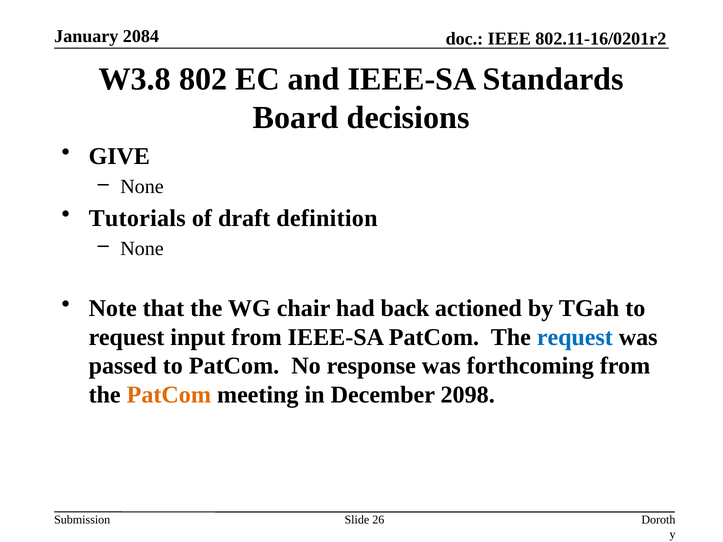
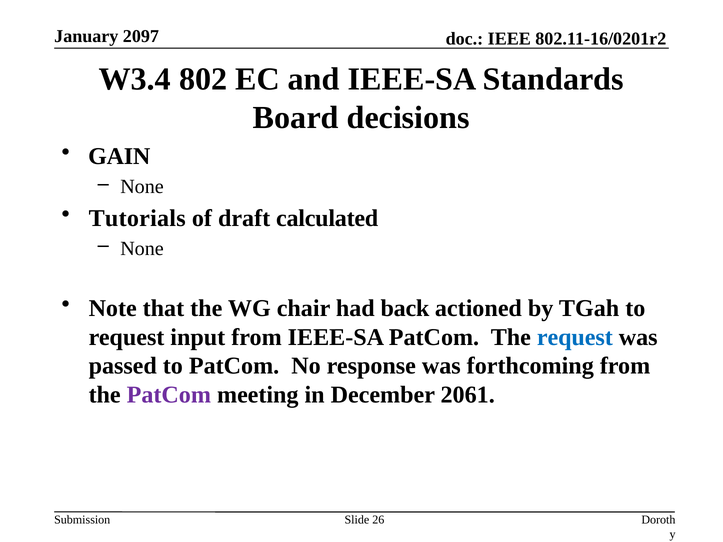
2084: 2084 -> 2097
W3.8: W3.8 -> W3.4
GIVE: GIVE -> GAIN
definition: definition -> calculated
PatCom at (169, 395) colour: orange -> purple
2098: 2098 -> 2061
